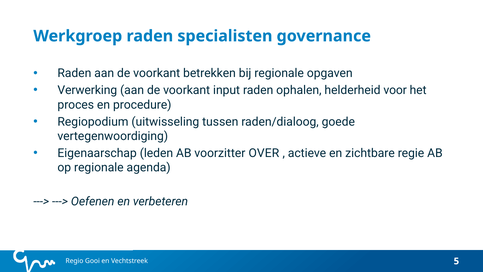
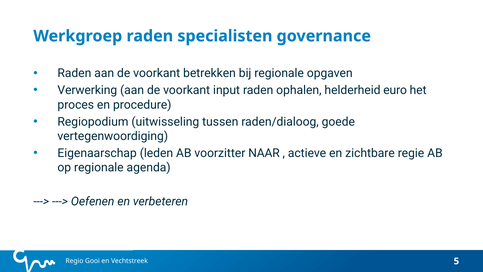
voor: voor -> euro
OVER: OVER -> NAAR
